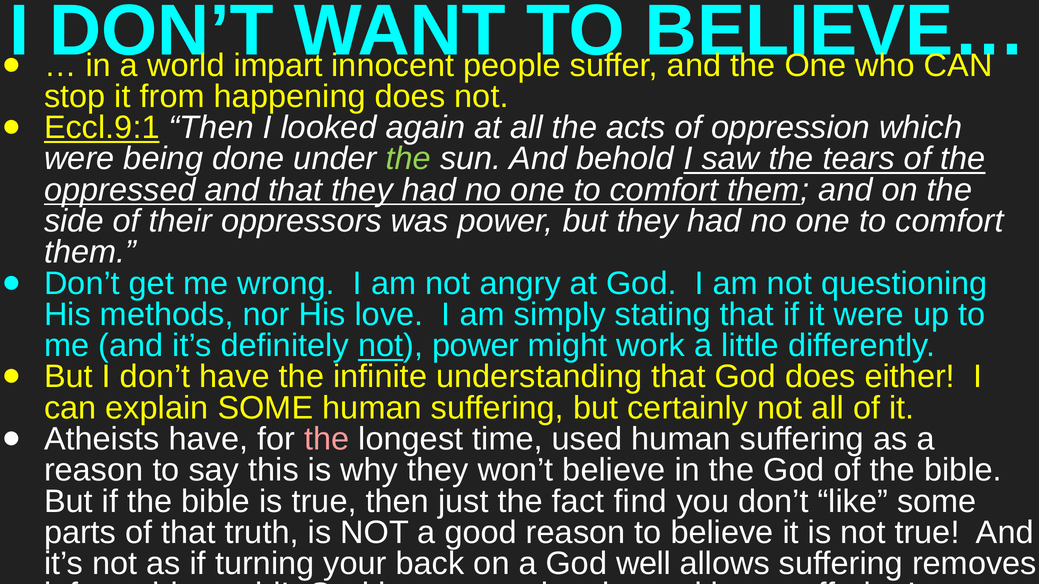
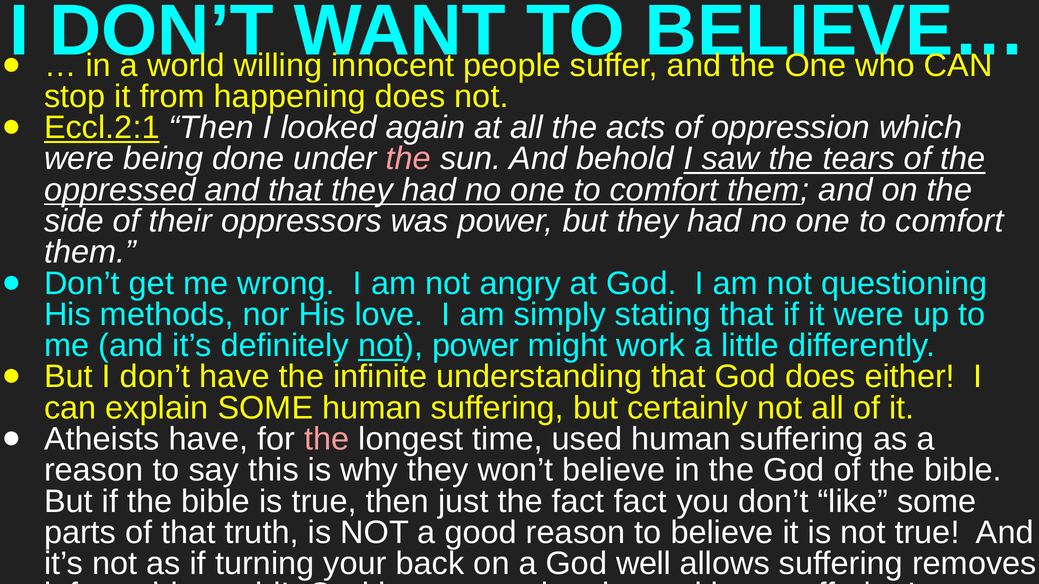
impart: impart -> willing
Eccl.9:1: Eccl.9:1 -> Eccl.2:1
the at (408, 159) colour: light green -> pink
fact find: find -> fact
